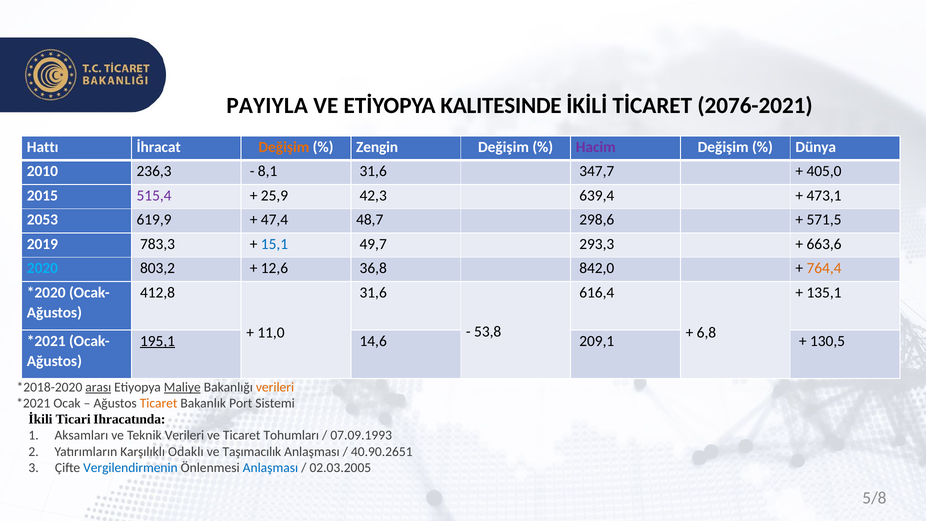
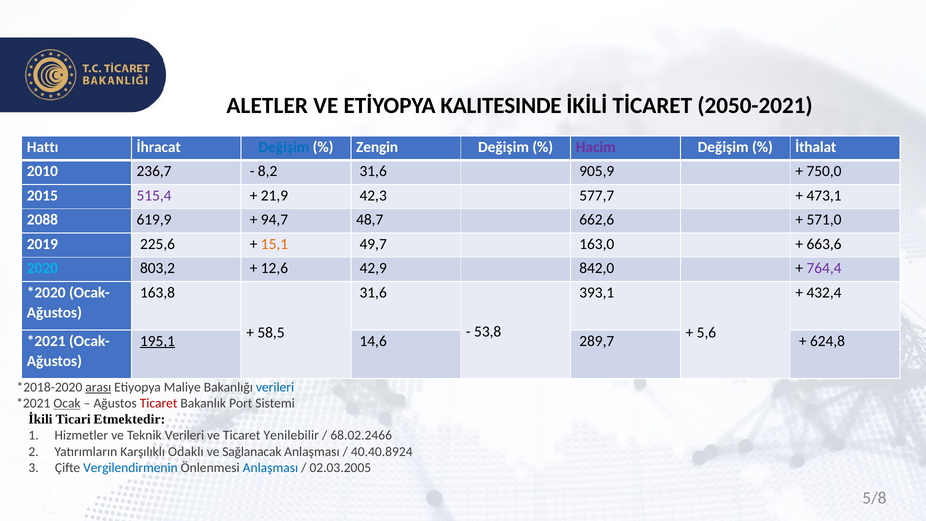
PAYIYLA: PAYIYLA -> ALETLER
2076-2021: 2076-2021 -> 2050-2021
Değişim at (284, 147) colour: orange -> blue
Dünya: Dünya -> İthalat
236,3: 236,3 -> 236,7
8,1: 8,1 -> 8,2
347,7: 347,7 -> 905,9
405,0: 405,0 -> 750,0
25,9: 25,9 -> 21,9
639,4: 639,4 -> 577,7
2053: 2053 -> 2088
47,4: 47,4 -> 94,7
298,6: 298,6 -> 662,6
571,5: 571,5 -> 571,0
783,3: 783,3 -> 225,6
15,1 colour: blue -> orange
293,3: 293,3 -> 163,0
36,8: 36,8 -> 42,9
764,4 colour: orange -> purple
412,8: 412,8 -> 163,8
616,4: 616,4 -> 393,1
135,1: 135,1 -> 432,4
11,0: 11,0 -> 58,5
6,8: 6,8 -> 5,6
209,1: 209,1 -> 289,7
130,5: 130,5 -> 624,8
Maliye underline: present -> none
verileri at (275, 387) colour: orange -> blue
Ocak underline: none -> present
Ticaret at (159, 403) colour: orange -> red
Ihracatında: Ihracatında -> Etmektedir
Aksamları: Aksamları -> Hizmetler
Tohumları: Tohumları -> Yenilebilir
07.09.1993: 07.09.1993 -> 68.02.2466
Taşımacılık: Taşımacılık -> Sağlanacak
40.90.2651: 40.90.2651 -> 40.40.8924
